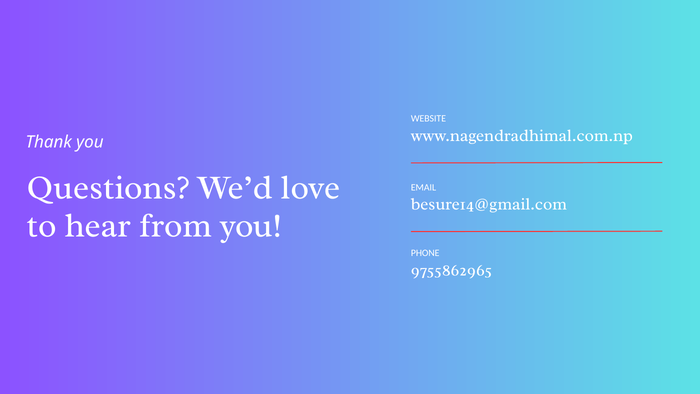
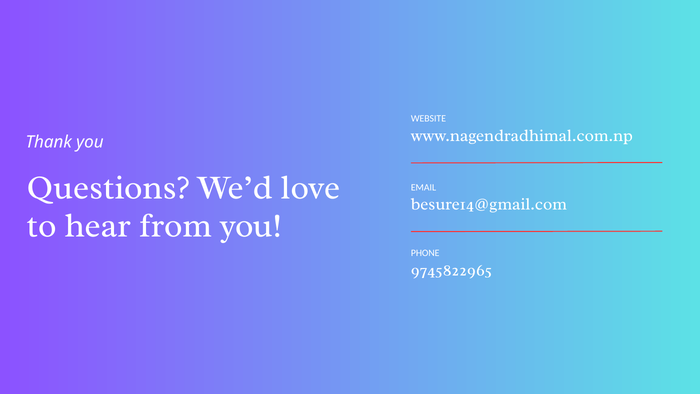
9755862965: 9755862965 -> 9745822965
